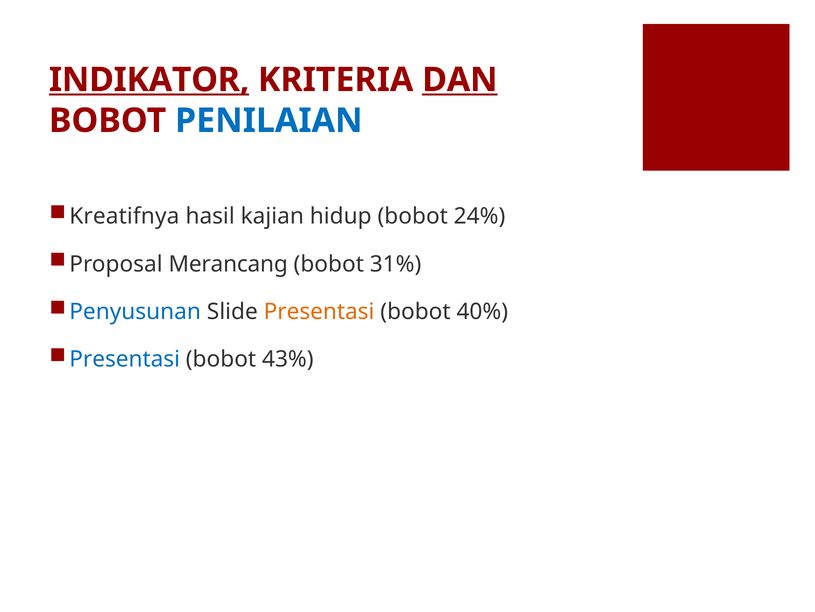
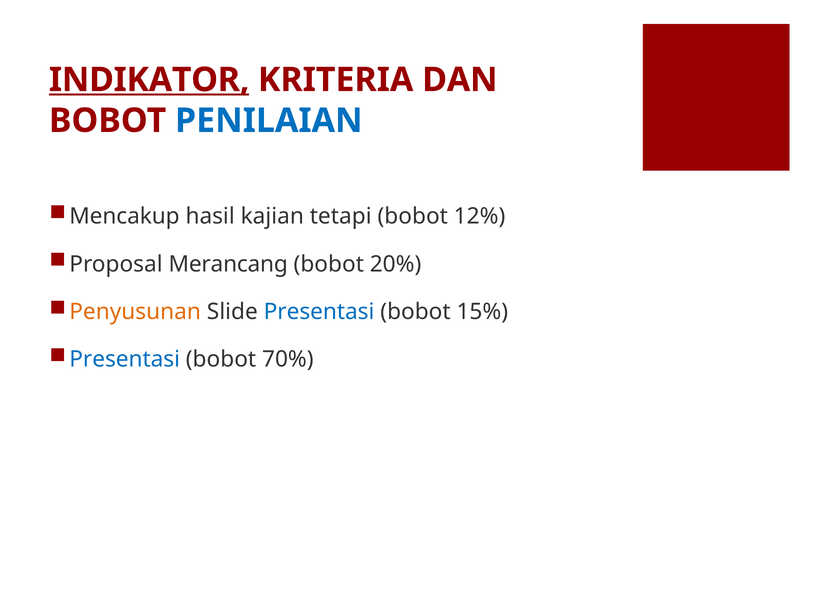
DAN underline: present -> none
Kreatifnya: Kreatifnya -> Mencakup
hidup: hidup -> tetapi
24%: 24% -> 12%
31%: 31% -> 20%
Penyusunan colour: blue -> orange
Presentasi at (319, 311) colour: orange -> blue
40%: 40% -> 15%
43%: 43% -> 70%
